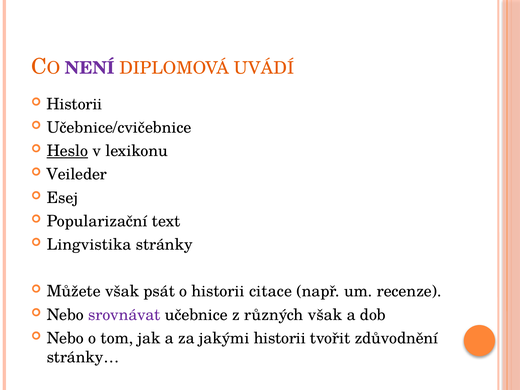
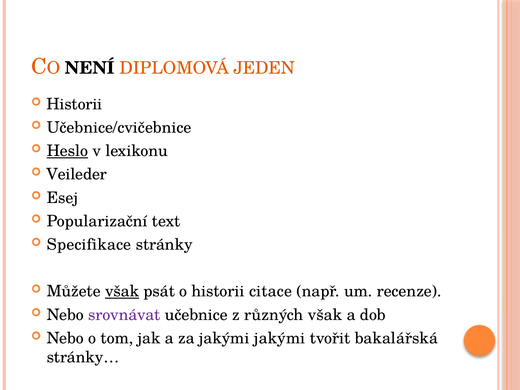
NENÍ colour: purple -> black
UVÁDÍ: UVÁDÍ -> JEDEN
Lingvistika: Lingvistika -> Specifikace
však at (122, 291) underline: none -> present
jakými historii: historii -> jakými
zdůvodnění: zdůvodnění -> bakalářská
